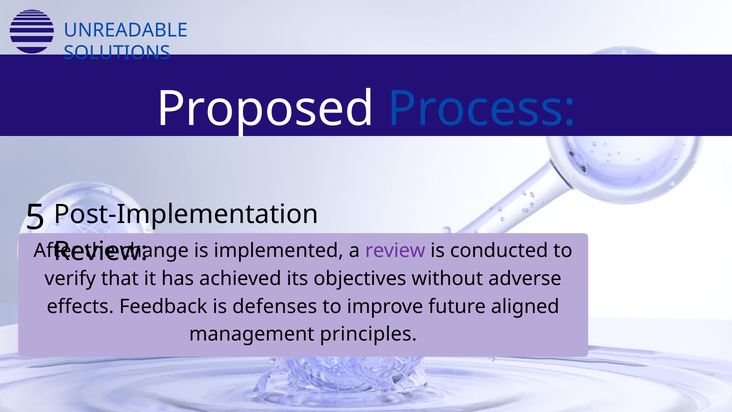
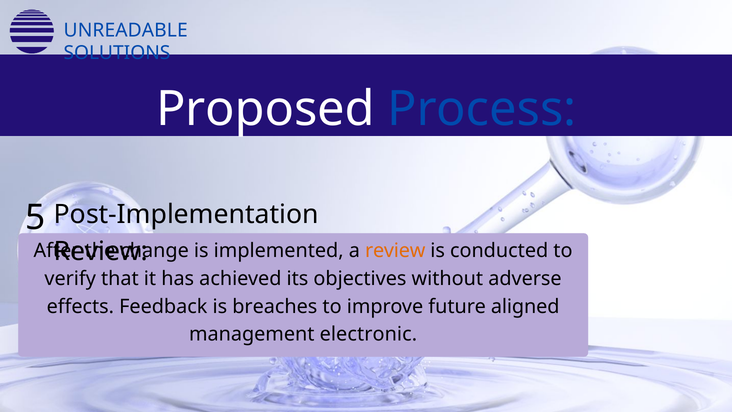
review at (395, 251) colour: purple -> orange
defenses: defenses -> breaches
principles: principles -> electronic
